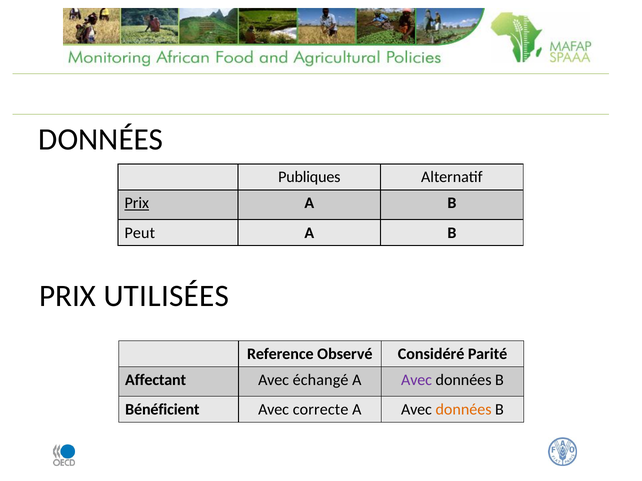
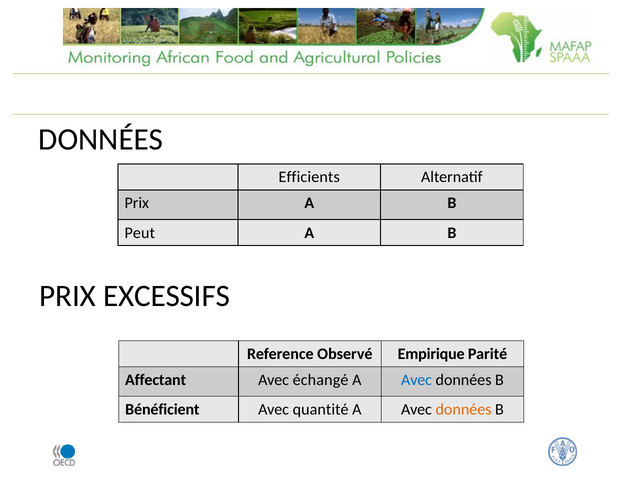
Publiques: Publiques -> Efficients
Prix at (137, 203) underline: present -> none
UTILISÉES: UTILISÉES -> EXCESSIFS
Considéré: Considéré -> Empirique
Avec at (417, 380) colour: purple -> blue
correcte: correcte -> quantité
